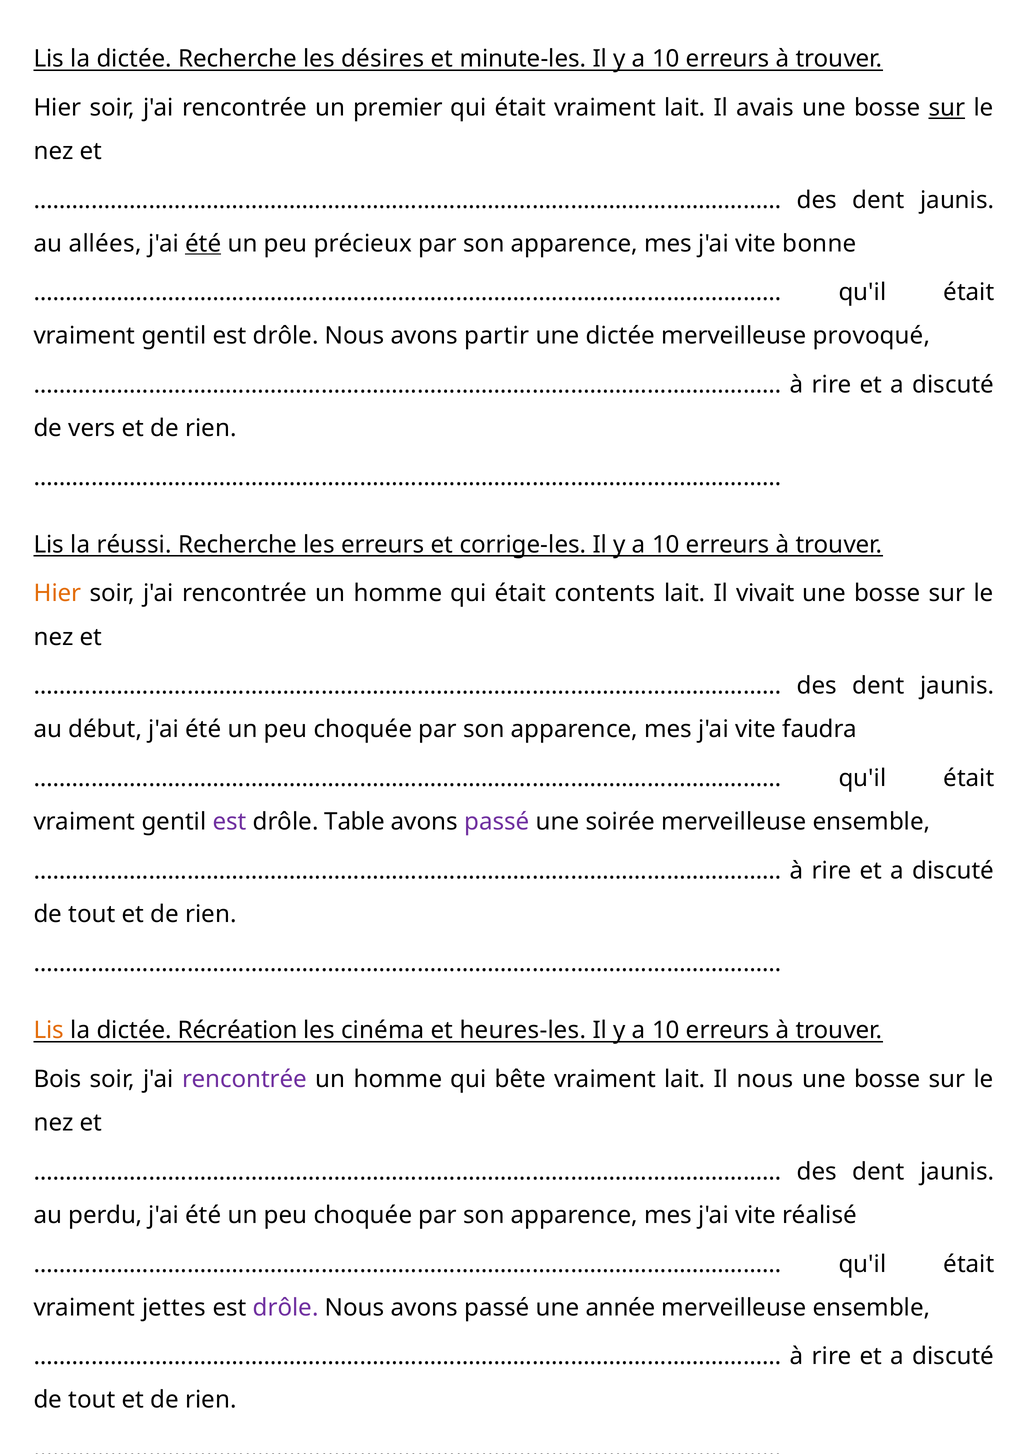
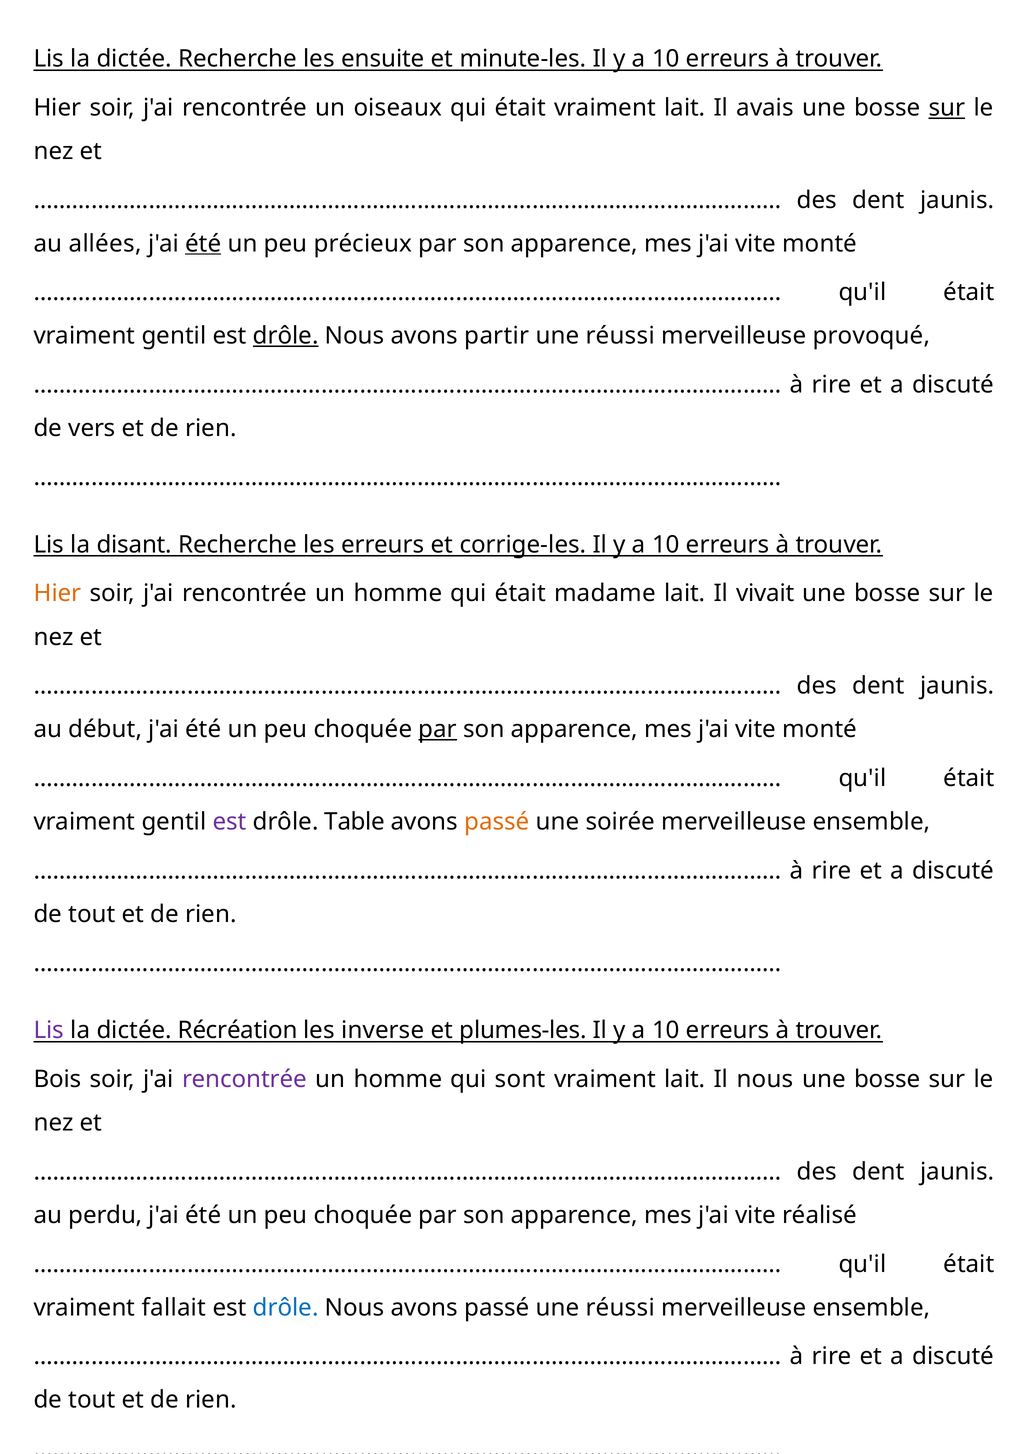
désires: désires -> ensuite
premier: premier -> oiseaux
bonne at (819, 244): bonne -> monté
drôle at (286, 336) underline: none -> present
dictée at (620, 336): dictée -> réussi
réussi: réussi -> disant
contents: contents -> madame
par at (438, 729) underline: none -> present
faudra at (820, 729): faudra -> monté
passé at (497, 822) colour: purple -> orange
Lis at (49, 1030) colour: orange -> purple
cinéma: cinéma -> inverse
heures-les: heures-les -> plumes-les
bête: bête -> sont
jettes: jettes -> fallait
drôle at (286, 1308) colour: purple -> blue
passé une année: année -> réussi
